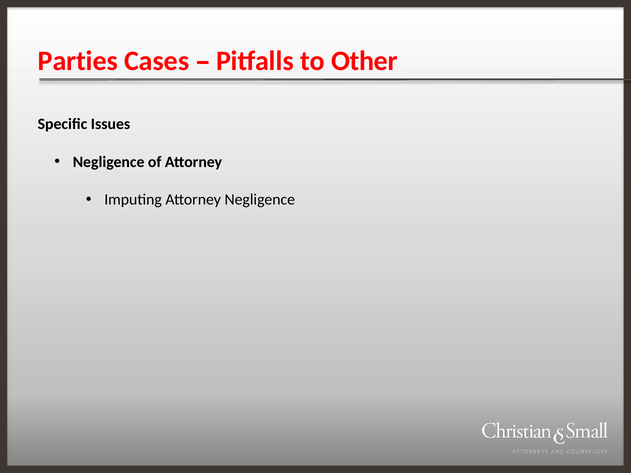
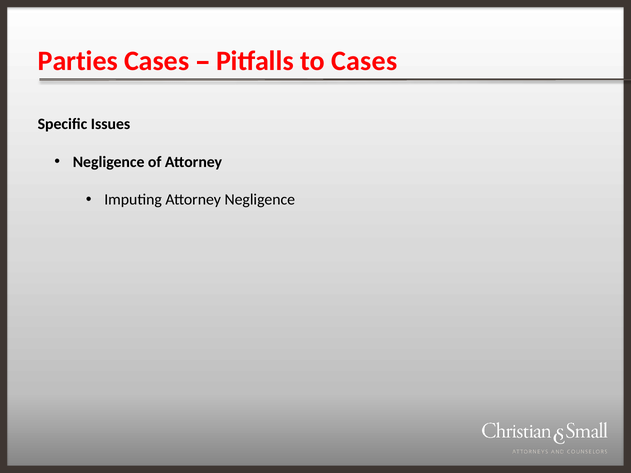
to Other: Other -> Cases
